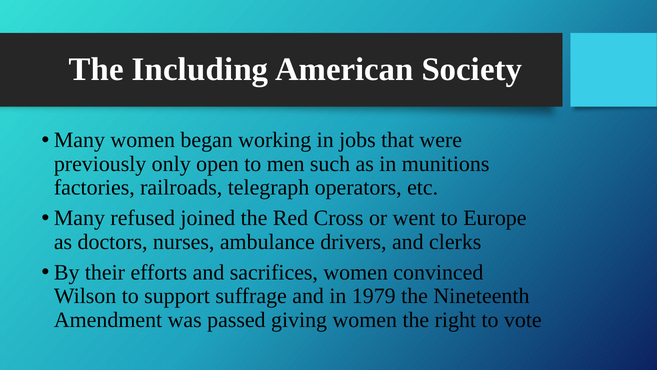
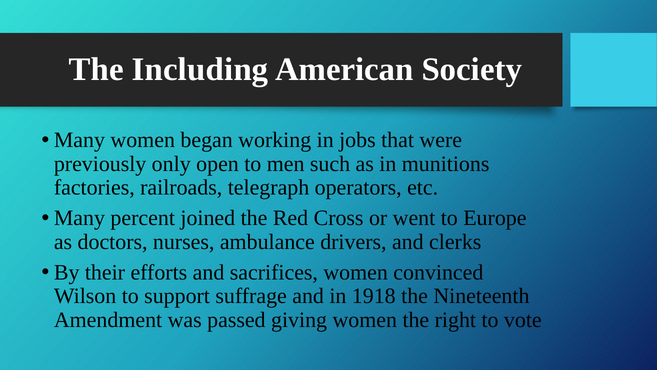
refused: refused -> percent
1979: 1979 -> 1918
